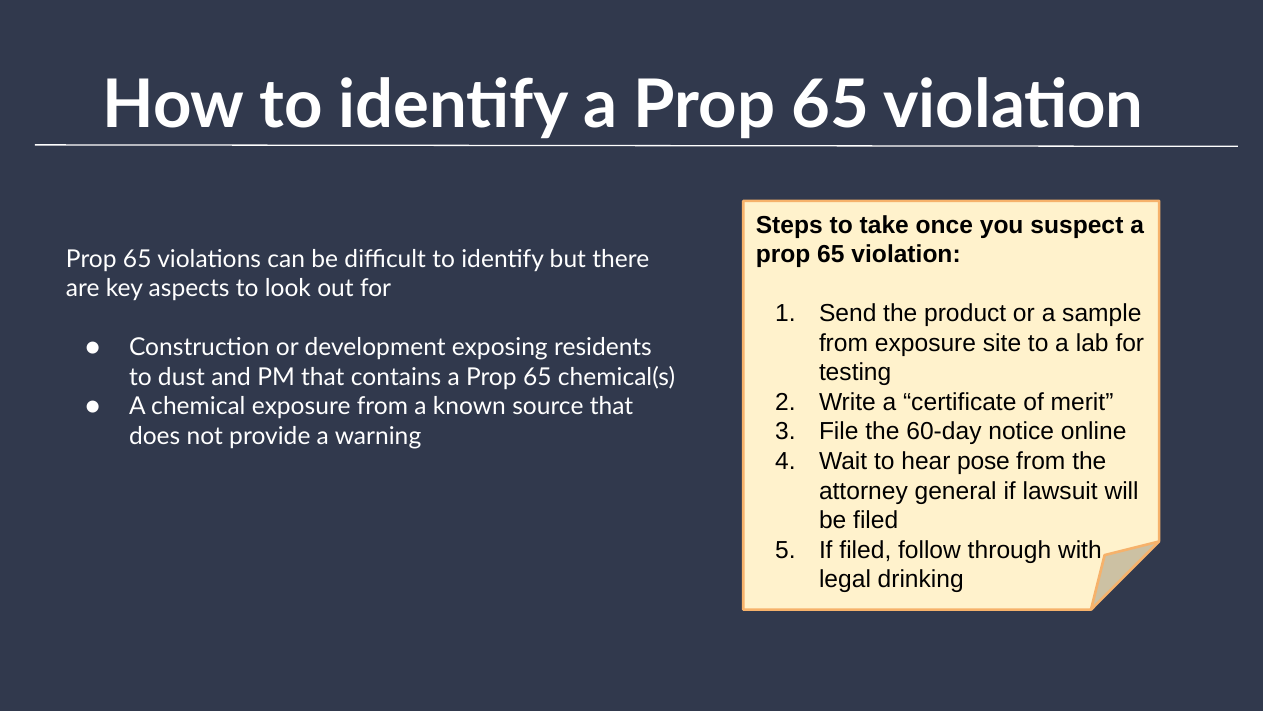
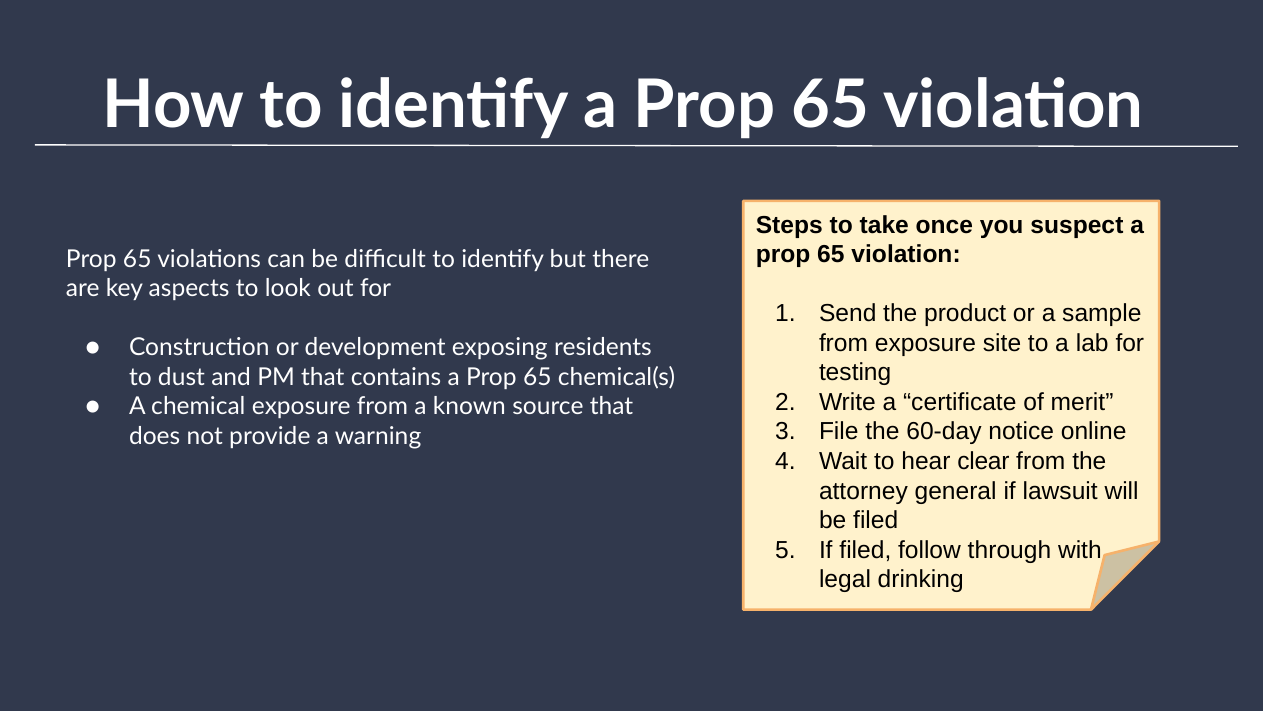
pose: pose -> clear
